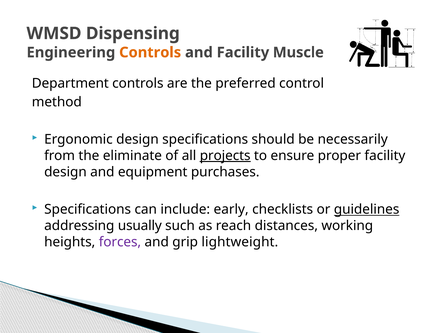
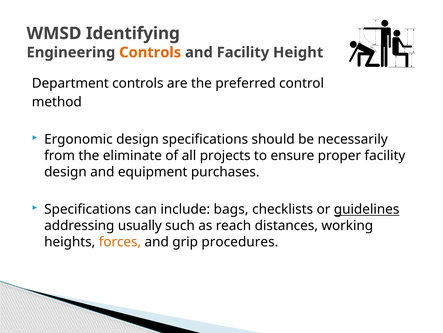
Dispensing: Dispensing -> Identifying
Muscle: Muscle -> Height
projects underline: present -> none
early: early -> bags
forces colour: purple -> orange
lightweight: lightweight -> procedures
